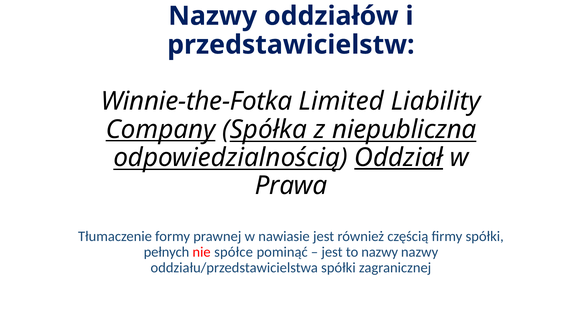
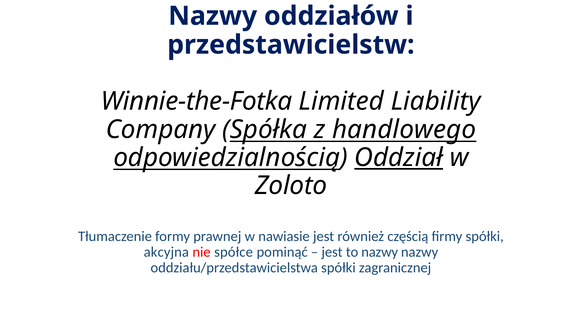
Company underline: present -> none
niepubliczna: niepubliczna -> handlowego
Prawa: Prawa -> Zoloto
pełnych: pełnych -> akcyjna
